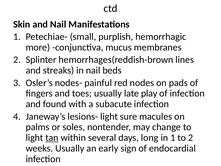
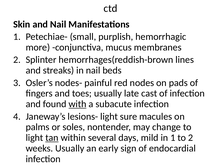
play: play -> cast
with underline: none -> present
long: long -> mild
